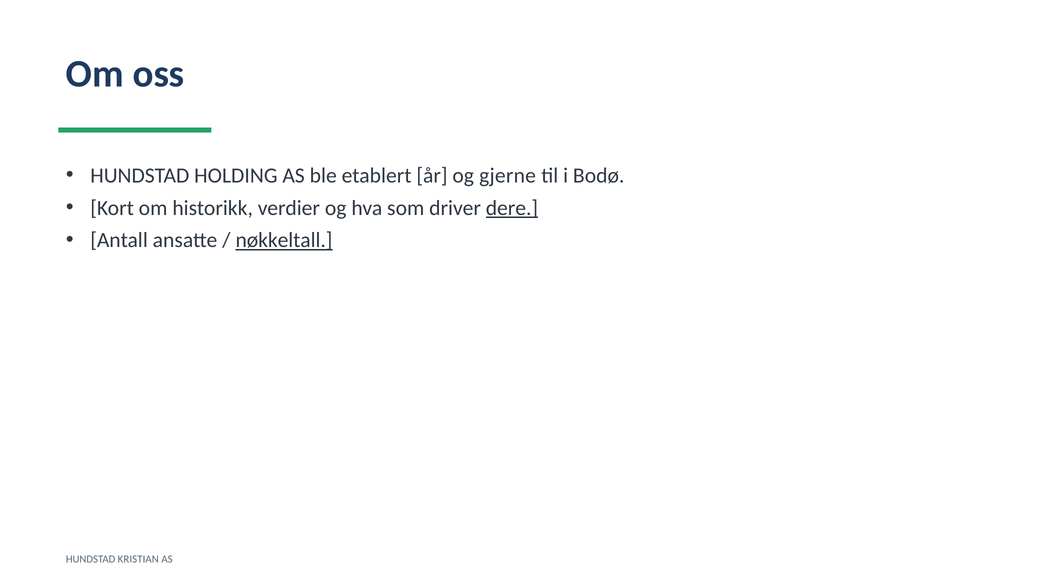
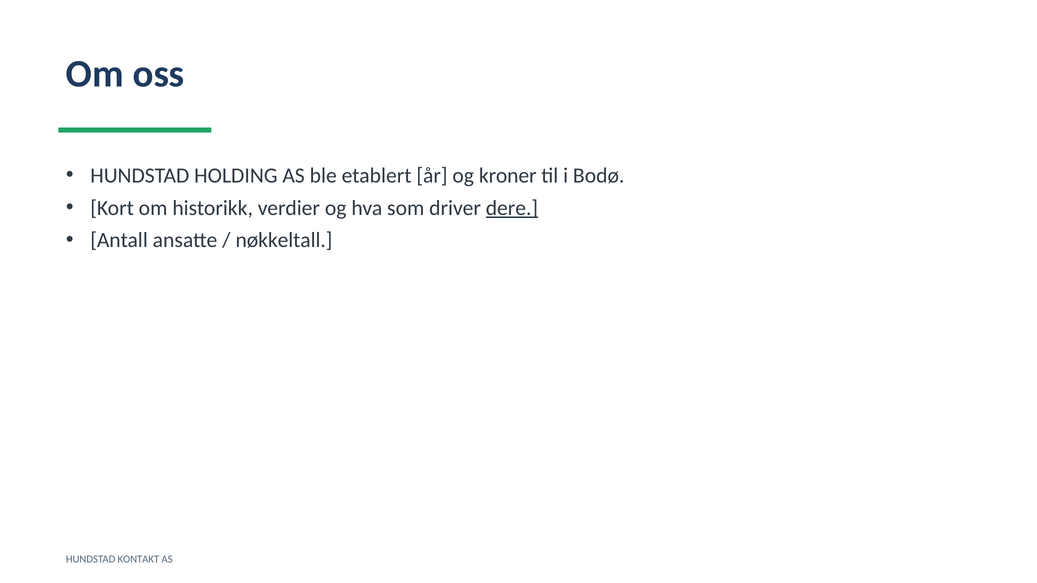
gjerne: gjerne -> kroner
nøkkeltall underline: present -> none
KRISTIAN: KRISTIAN -> KONTAKT
